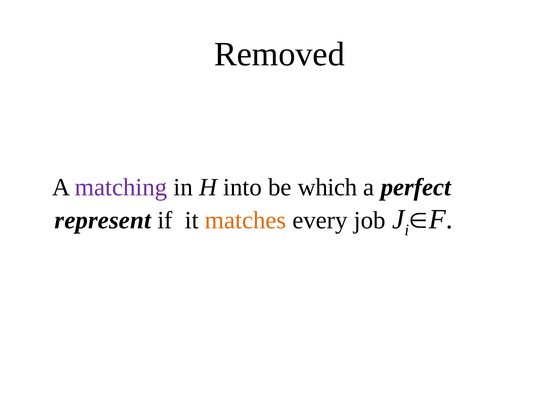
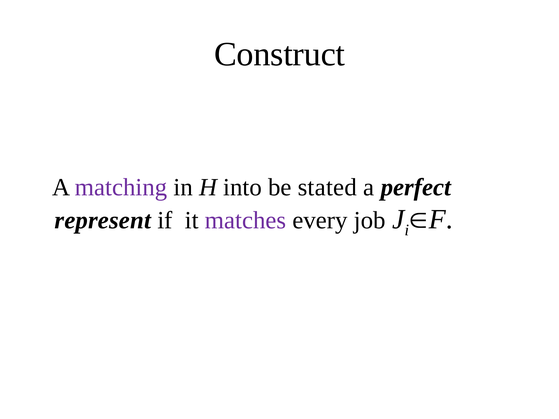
Removed: Removed -> Construct
which: which -> stated
matches colour: orange -> purple
